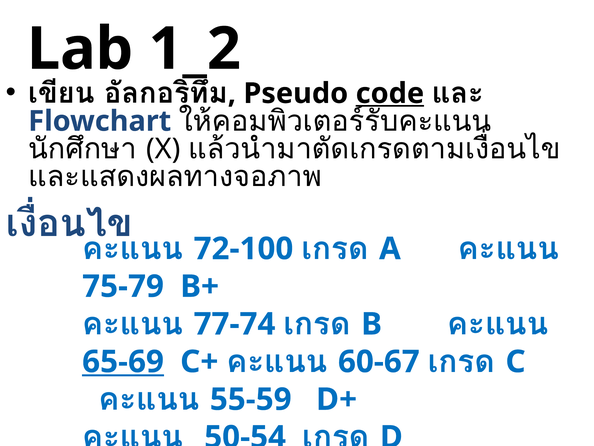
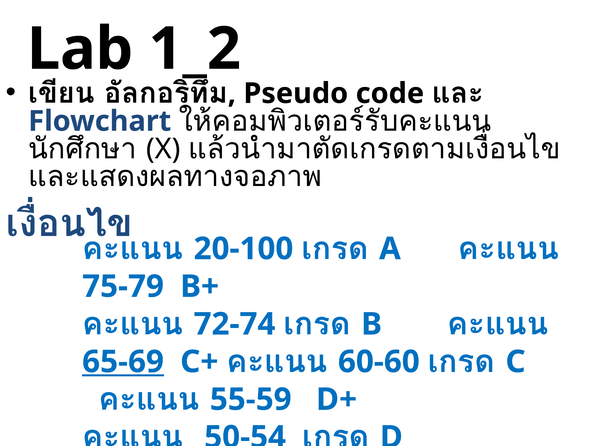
code underline: present -> none
72-100: 72-100 -> 20-100
77-74: 77-74 -> 72-74
60-67: 60-67 -> 60-60
